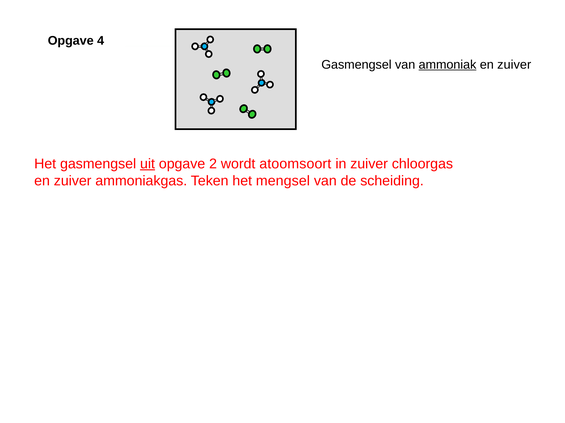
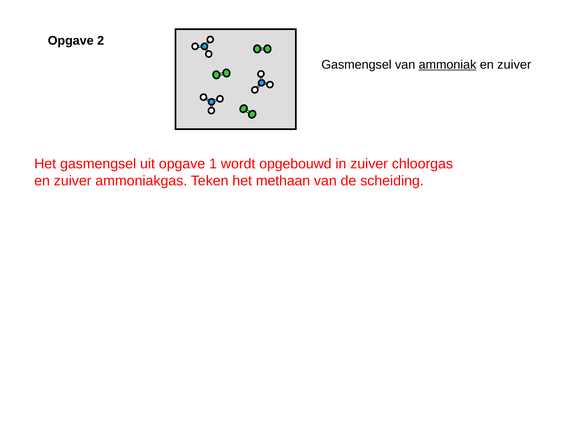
4: 4 -> 2
uit underline: present -> none
2: 2 -> 1
atoomsoort: atoomsoort -> opgebouwd
mengsel: mengsel -> methaan
